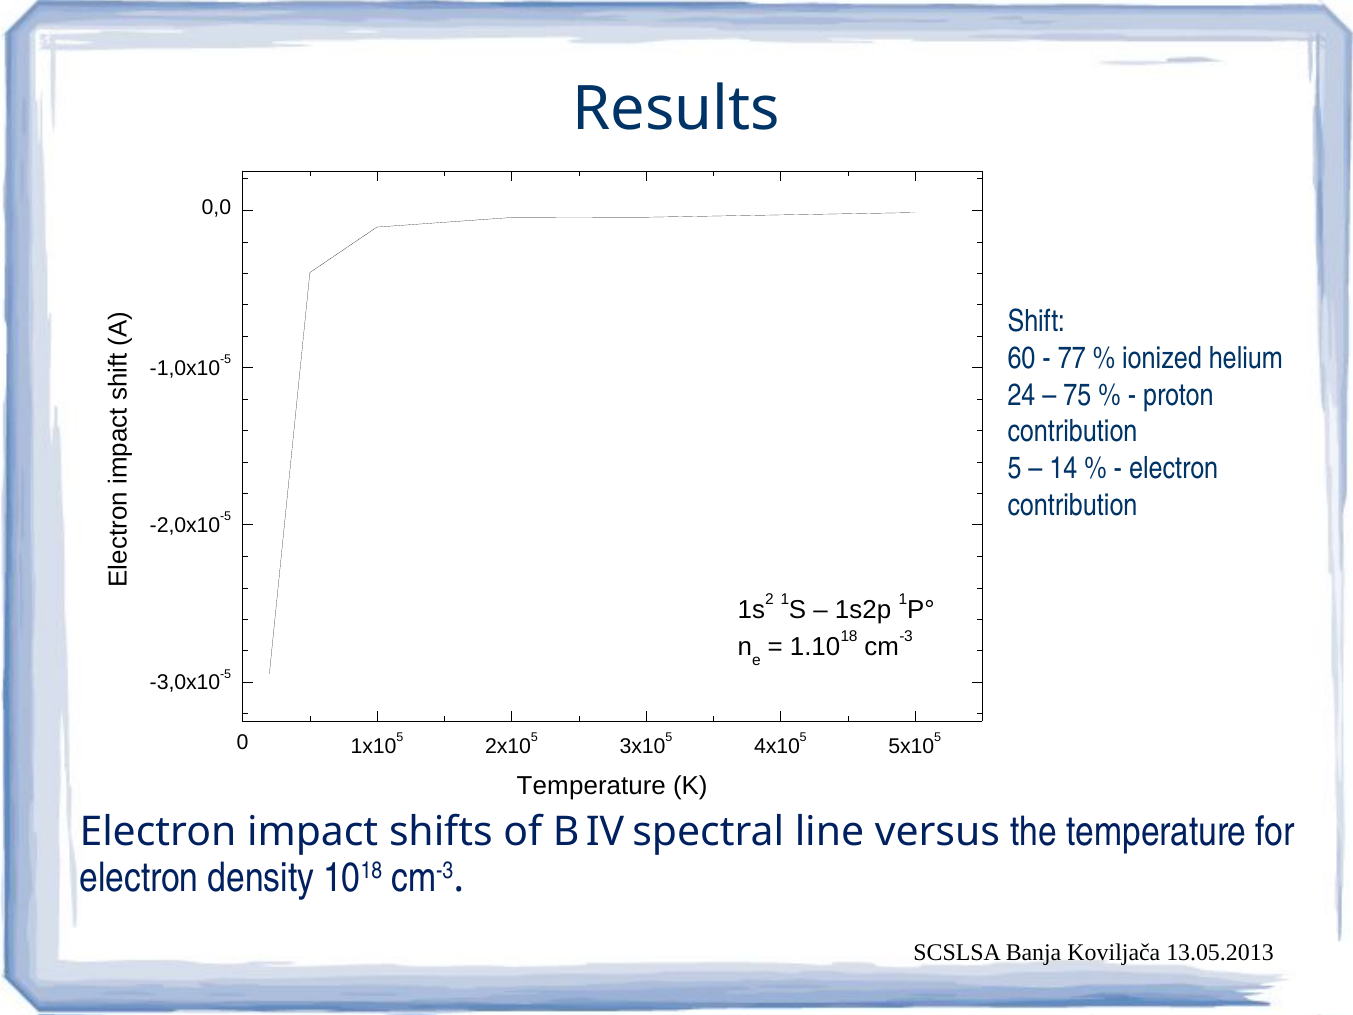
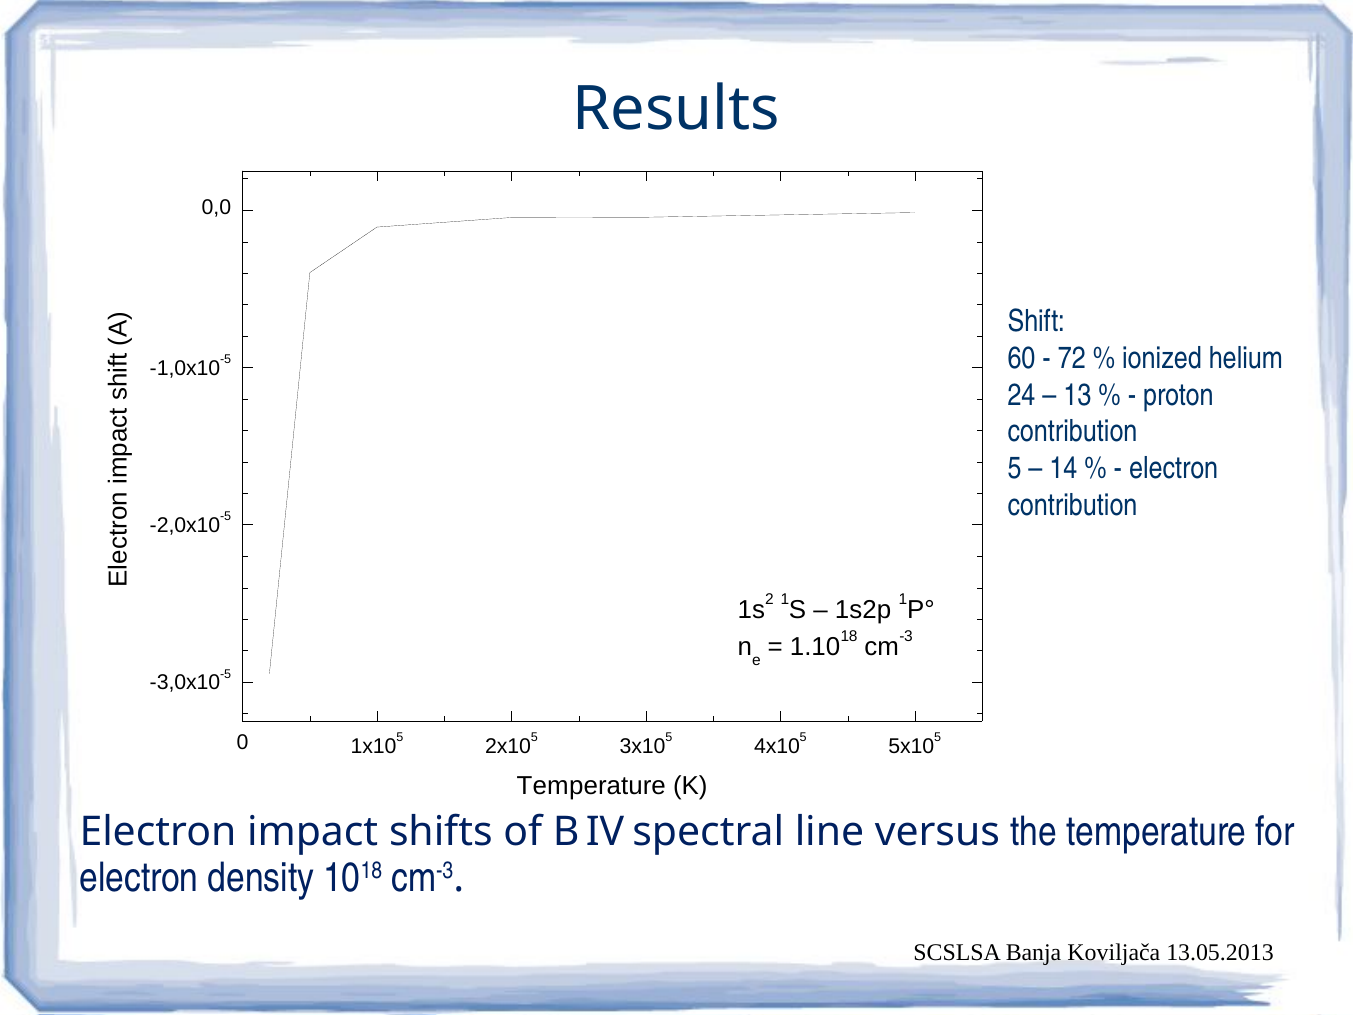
77: 77 -> 72
75: 75 -> 13
